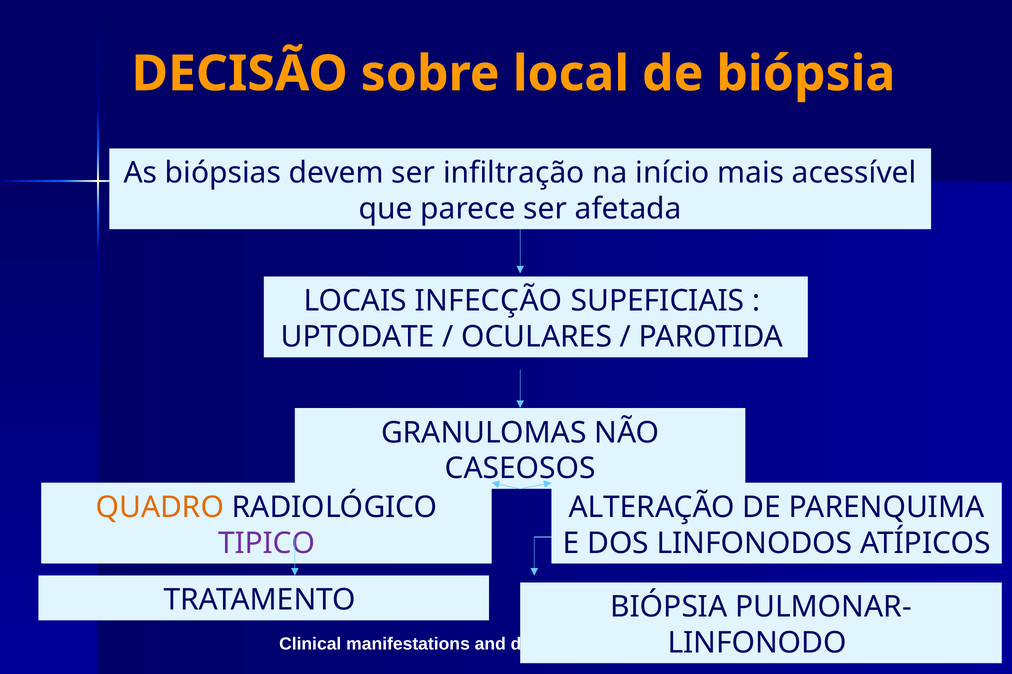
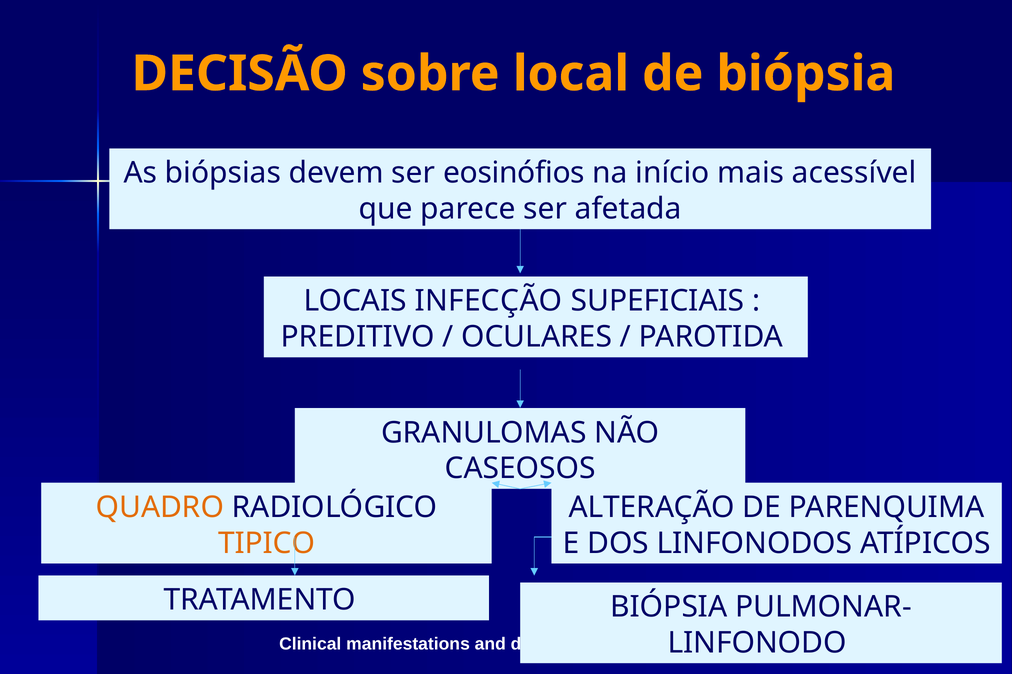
infiltração: infiltração -> eosinófios
UPTODATE at (358, 337): UPTODATE -> PREDITIVO
TIPICO colour: purple -> orange
